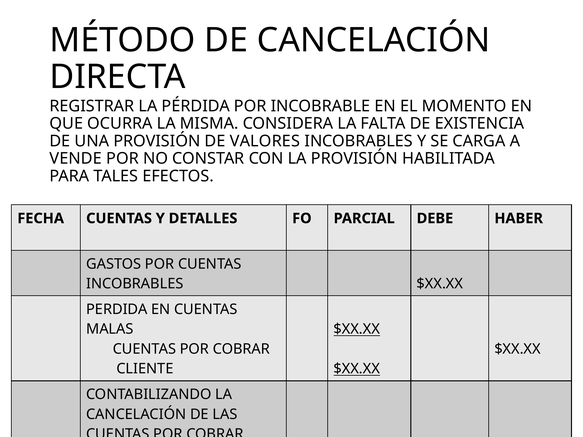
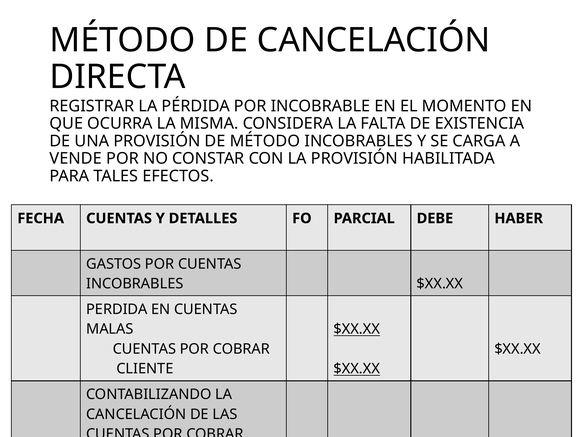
DE VALORES: VALORES -> MÉTODO
